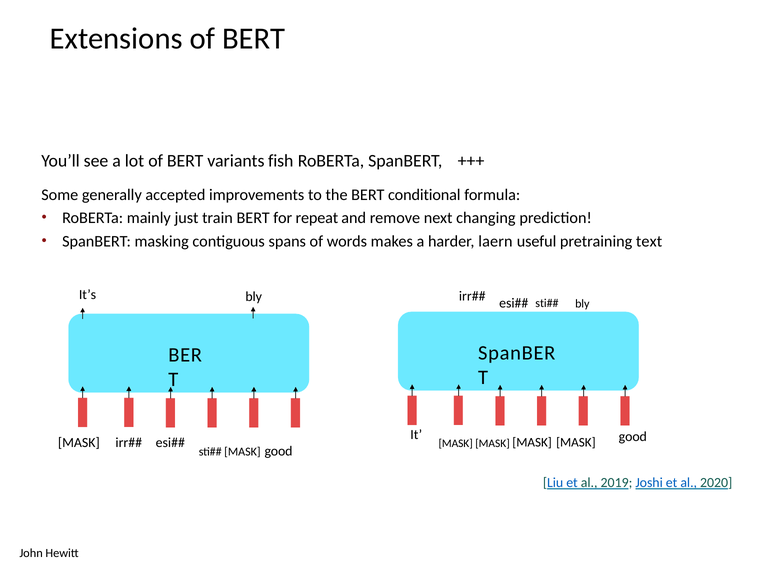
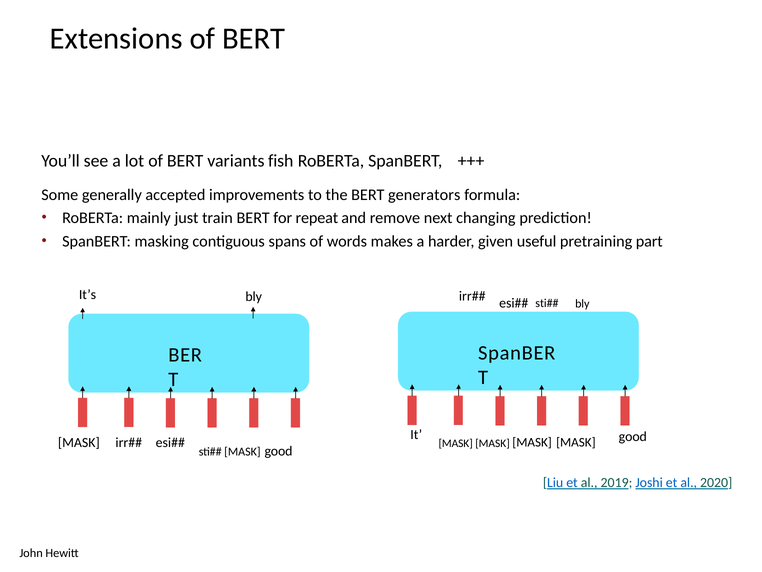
conditional: conditional -> generators
laern: laern -> given
text: text -> part
